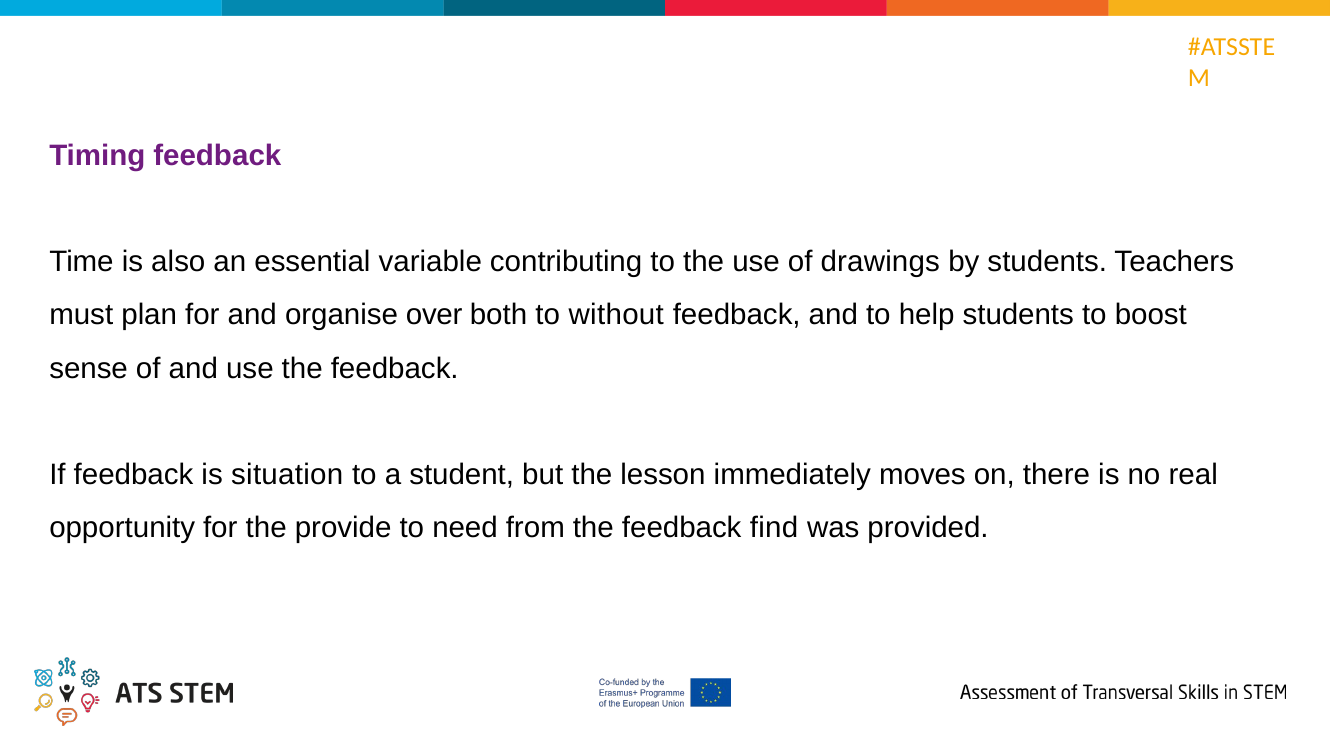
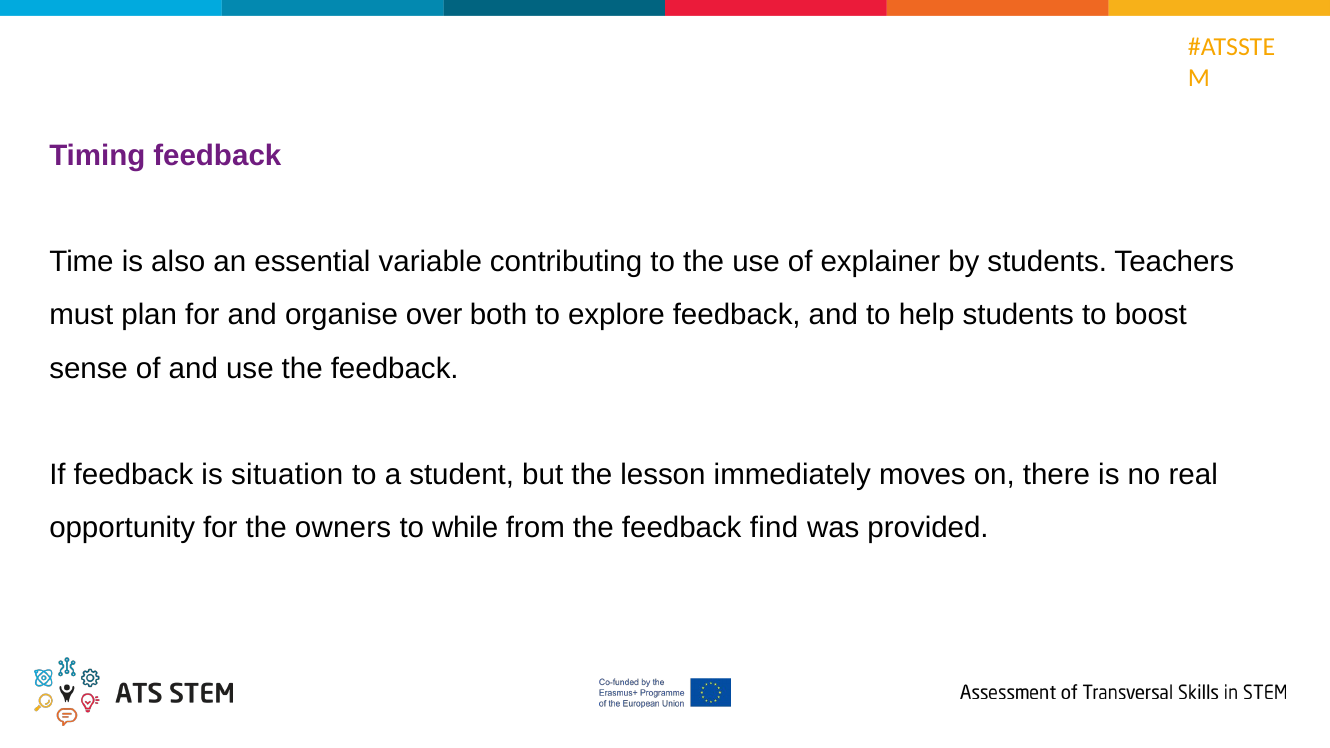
drawings: drawings -> explainer
without: without -> explore
provide: provide -> owners
need: need -> while
